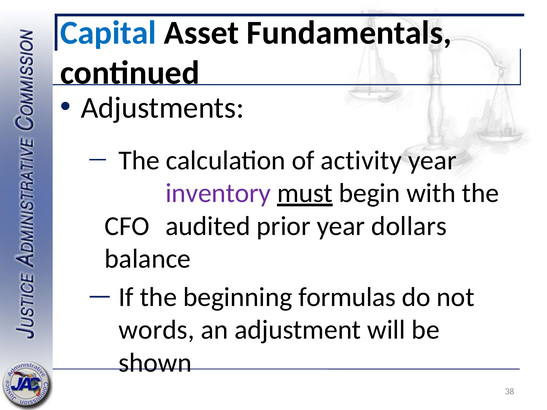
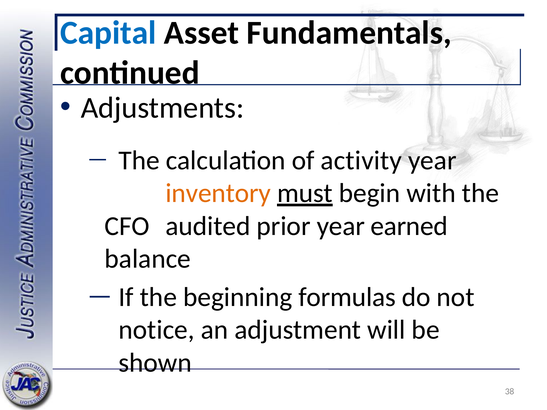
inventory colour: purple -> orange
dollars: dollars -> earned
words: words -> notice
